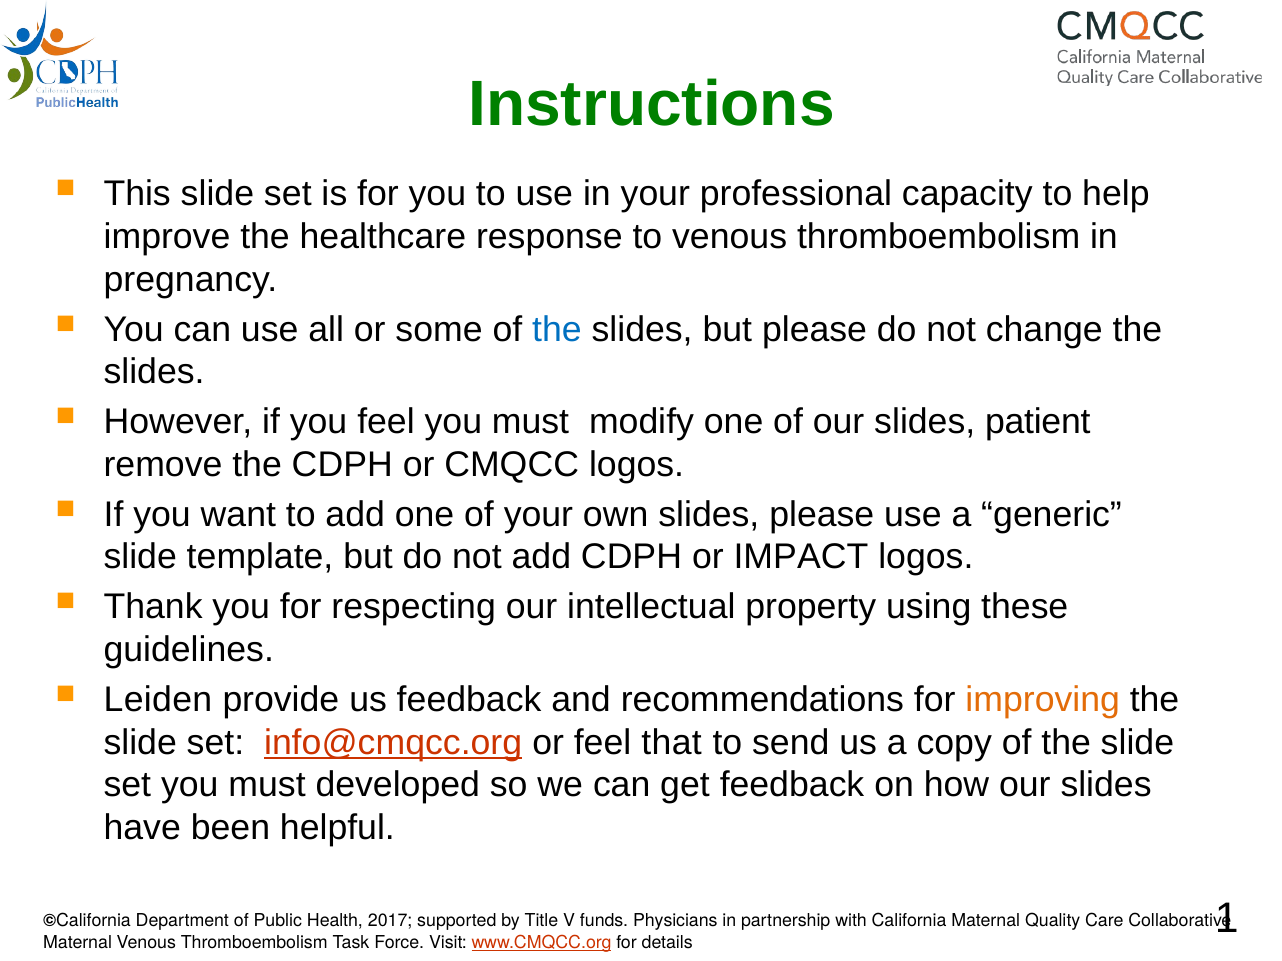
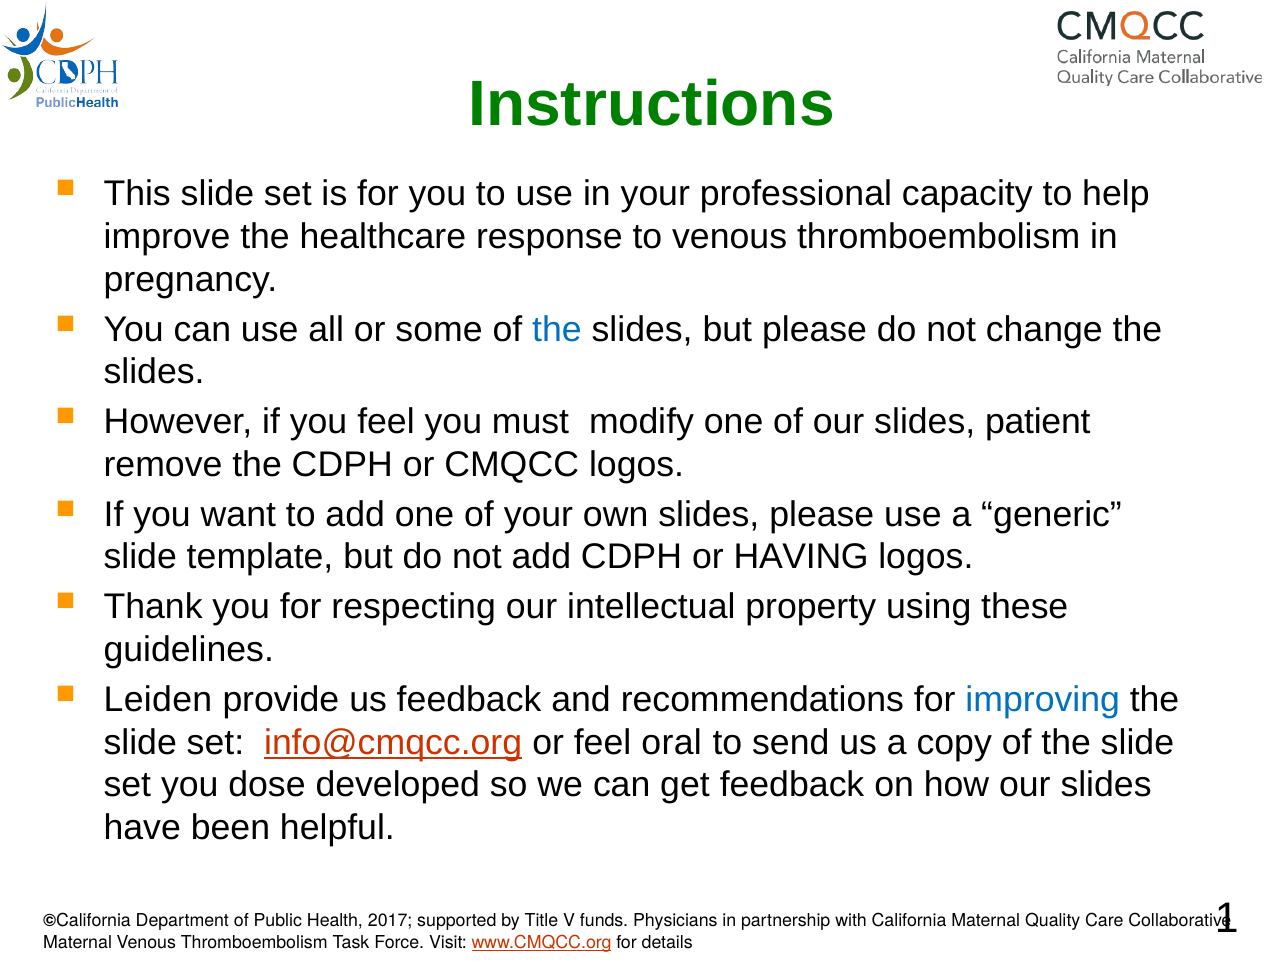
IMPACT: IMPACT -> HAVING
improving colour: orange -> blue
that: that -> oral
set you must: must -> dose
